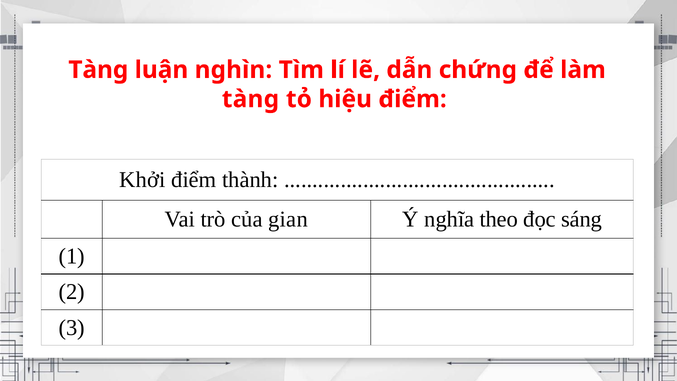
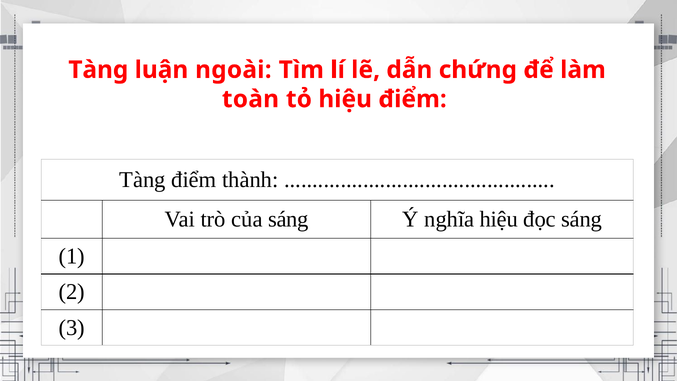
nghìn: nghìn -> ngoài
tàng at (250, 99): tàng -> toàn
Khởi at (142, 180): Khởi -> Tàng
của gian: gian -> sáng
nghĩa theo: theo -> hiệu
